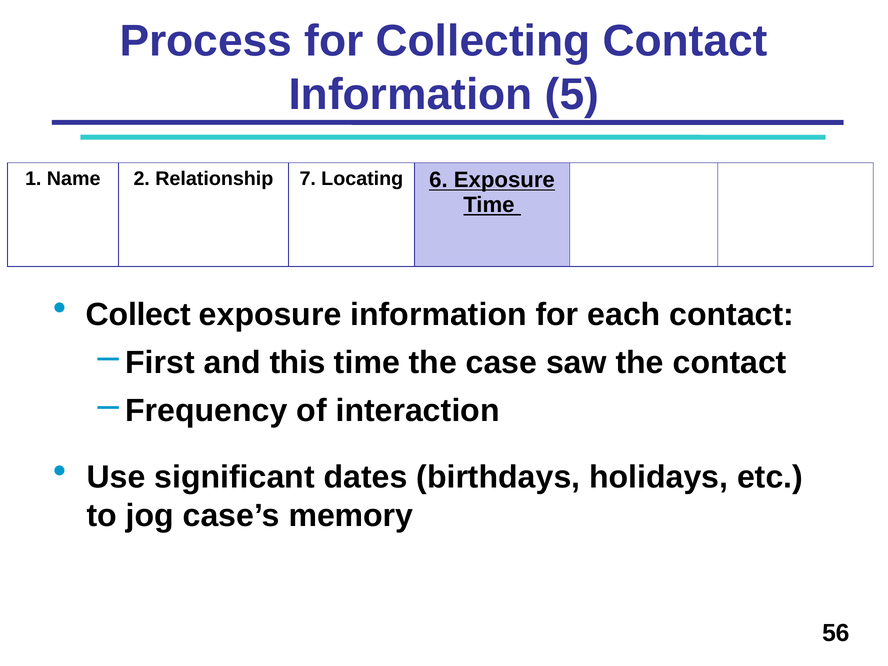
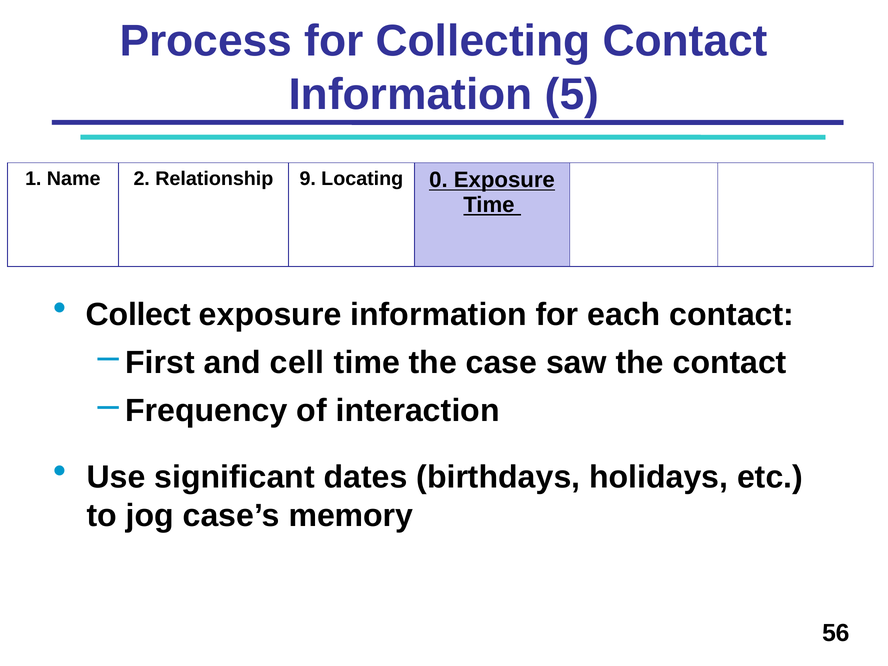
7: 7 -> 9
6: 6 -> 0
this: this -> cell
